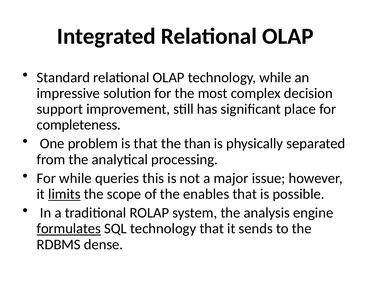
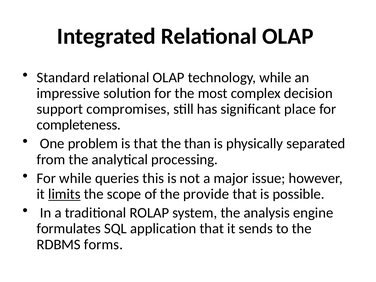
improvement: improvement -> compromises
enables: enables -> provide
formulates underline: present -> none
SQL technology: technology -> application
dense: dense -> forms
